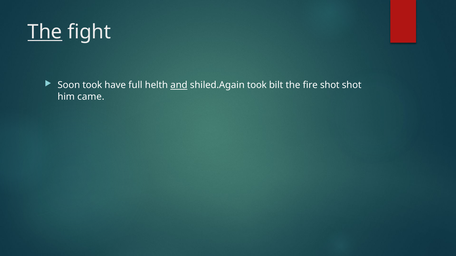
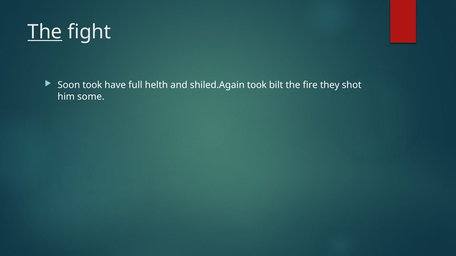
and underline: present -> none
fire shot: shot -> they
came: came -> some
